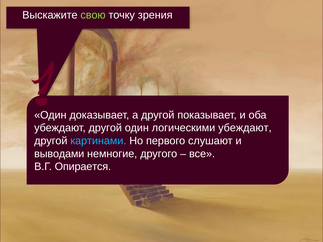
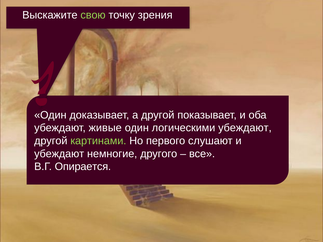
другой at (105, 128): другой -> живые
картинами colour: light blue -> light green
выводами at (59, 154): выводами -> убеждают
